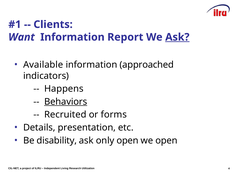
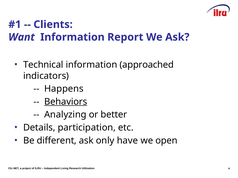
Ask at (177, 37) underline: present -> none
Available: Available -> Technical
Recruited: Recruited -> Analyzing
forms: forms -> better
presentation: presentation -> participation
disability: disability -> different
only open: open -> have
